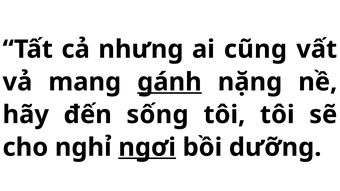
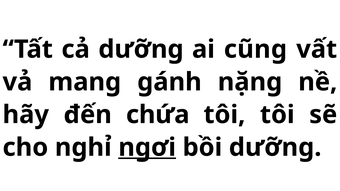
cả nhưng: nhưng -> dưỡng
gánh underline: present -> none
sống: sống -> chứa
